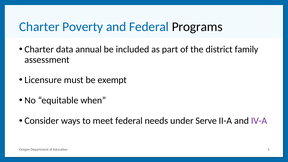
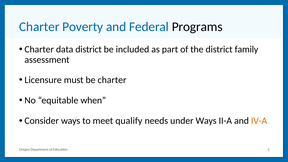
data annual: annual -> district
be exempt: exempt -> charter
meet federal: federal -> qualify
under Serve: Serve -> Ways
IV-A colour: purple -> orange
